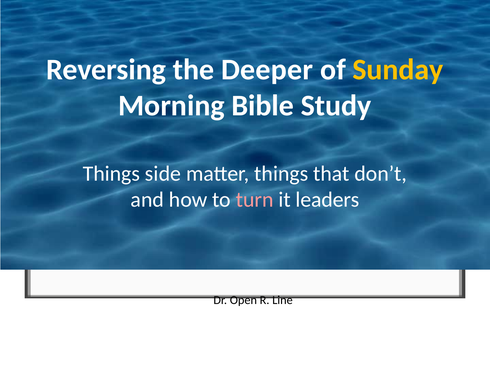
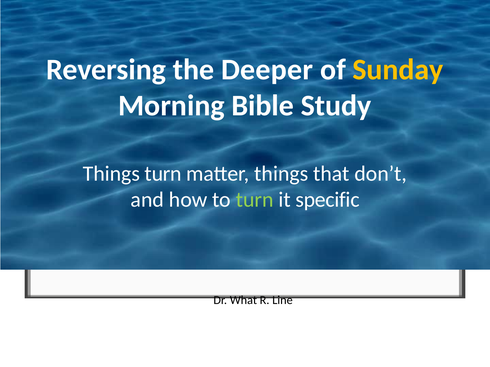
Things side: side -> turn
turn at (255, 200) colour: pink -> light green
leaders: leaders -> specific
Open: Open -> What
